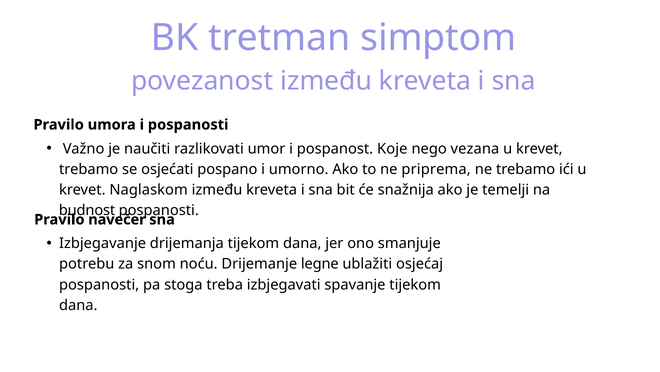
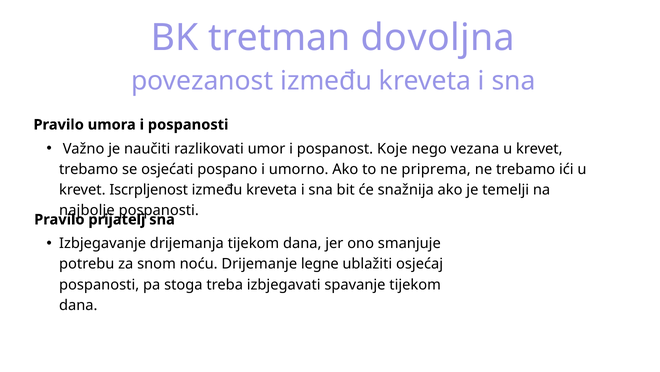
simptom: simptom -> dovoljna
Naglaskom: Naglaskom -> Iscrpljenost
budnost: budnost -> najbolje
navečer: navečer -> prijatelj
